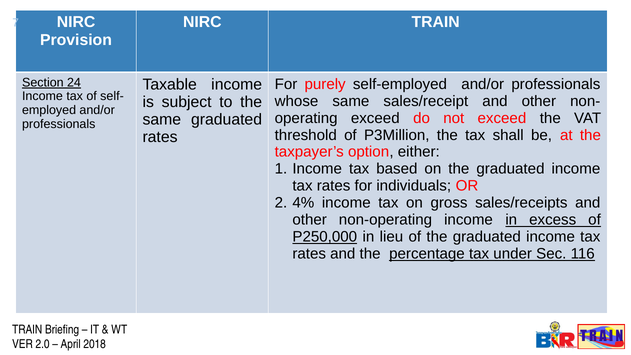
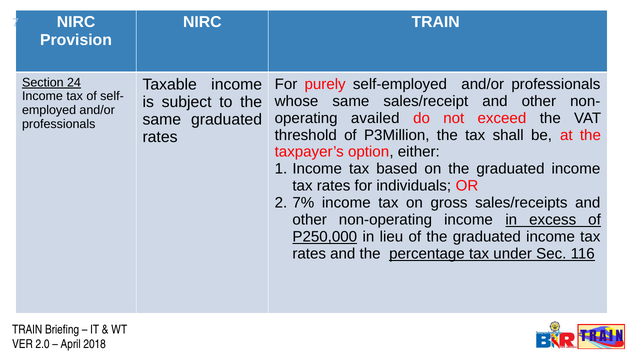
exceed at (375, 118): exceed -> availed
4%: 4% -> 7%
